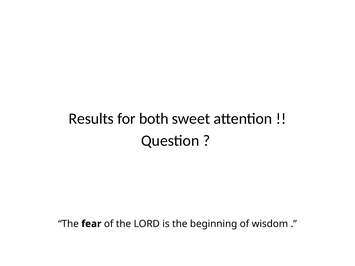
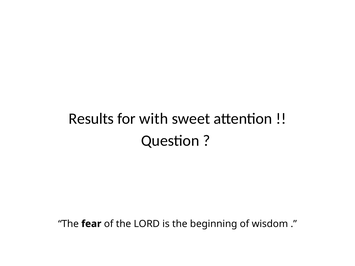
both: both -> with
